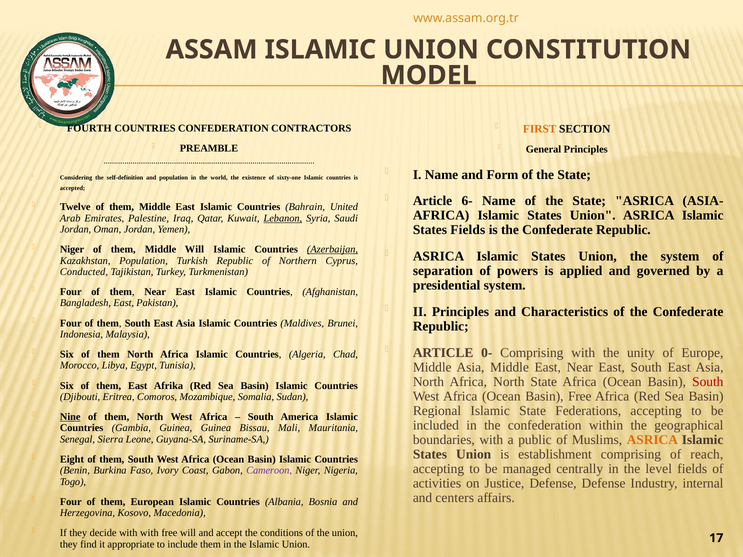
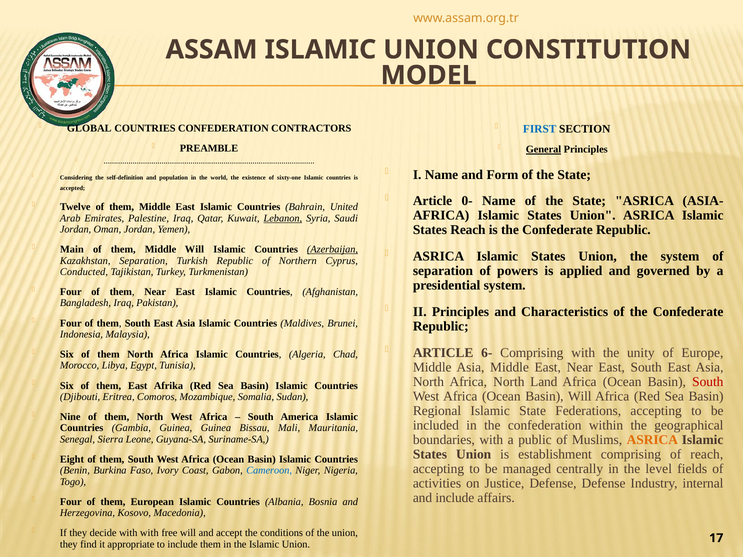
FOURTH: FOURTH -> GLOBAL
FIRST colour: orange -> blue
General underline: none -> present
6-: 6- -> 0-
States Fields: Fields -> Reach
Niger at (72, 250): Niger -> Main
Kazakhstan Population: Population -> Separation
Bangladesh East: East -> Iraq
0-: 0- -> 6-
North State: State -> Land
Basin Free: Free -> Will
Nine underline: present -> none
Cameroon colour: purple -> blue
and centers: centers -> include
